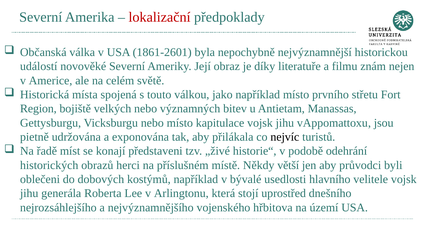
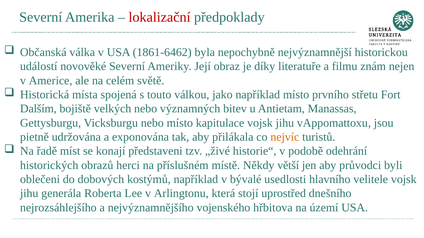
1861-2601: 1861-2601 -> 1861-6462
Region: Region -> Dalším
nejvíc colour: black -> orange
